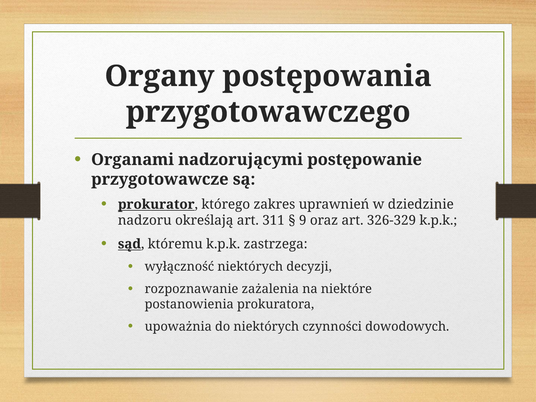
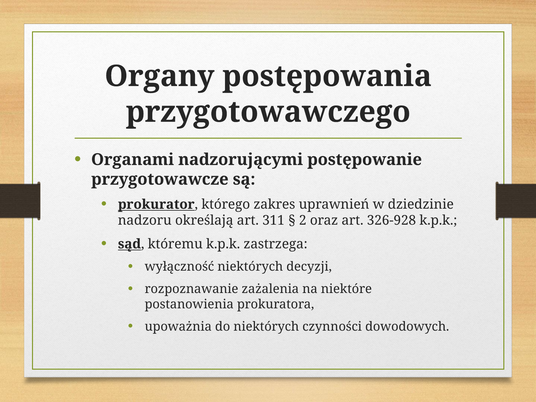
9: 9 -> 2
326-329: 326-329 -> 326-928
